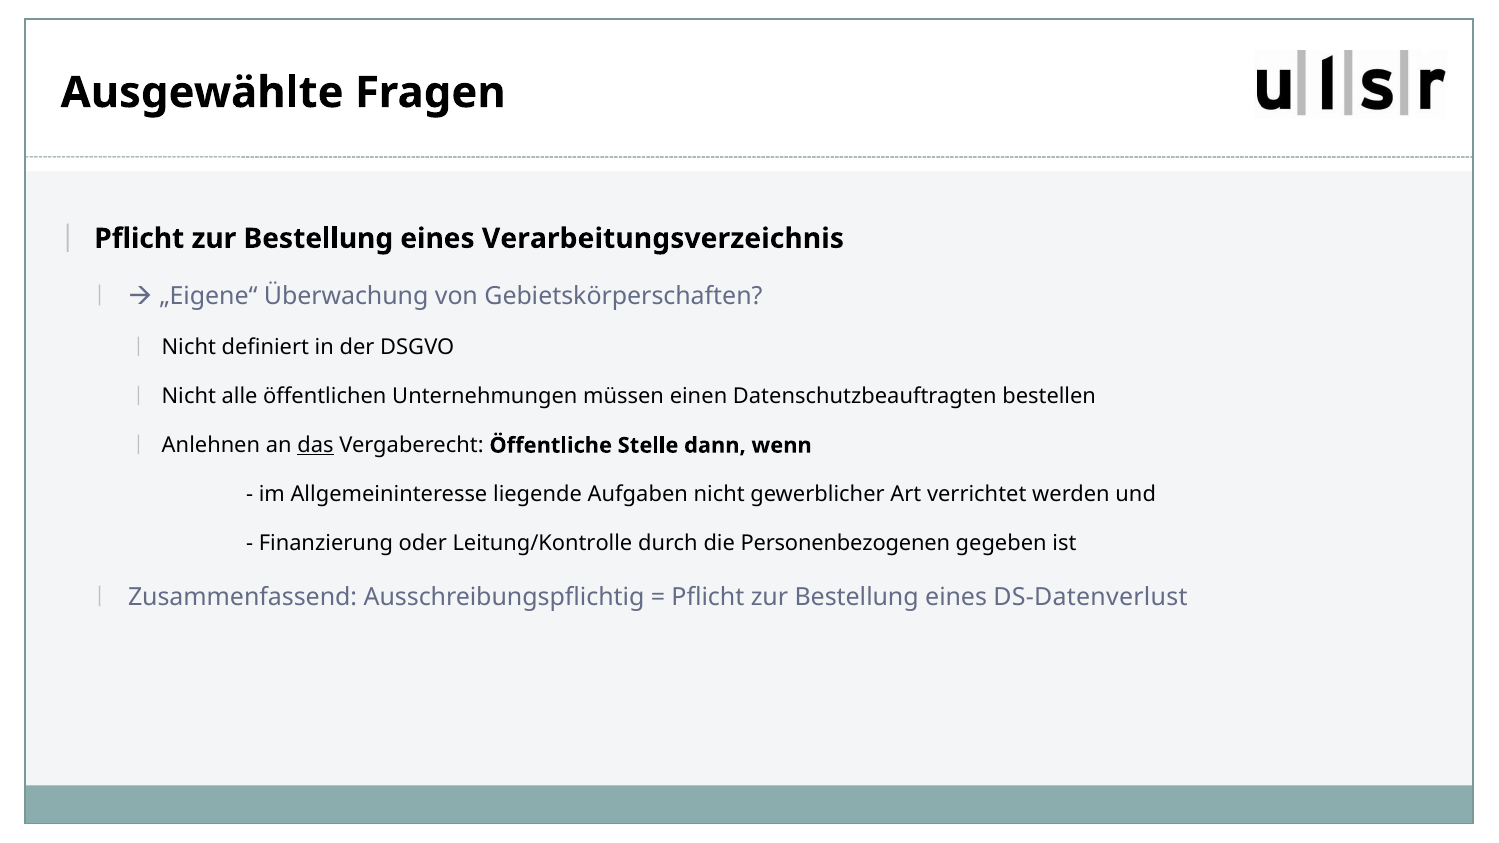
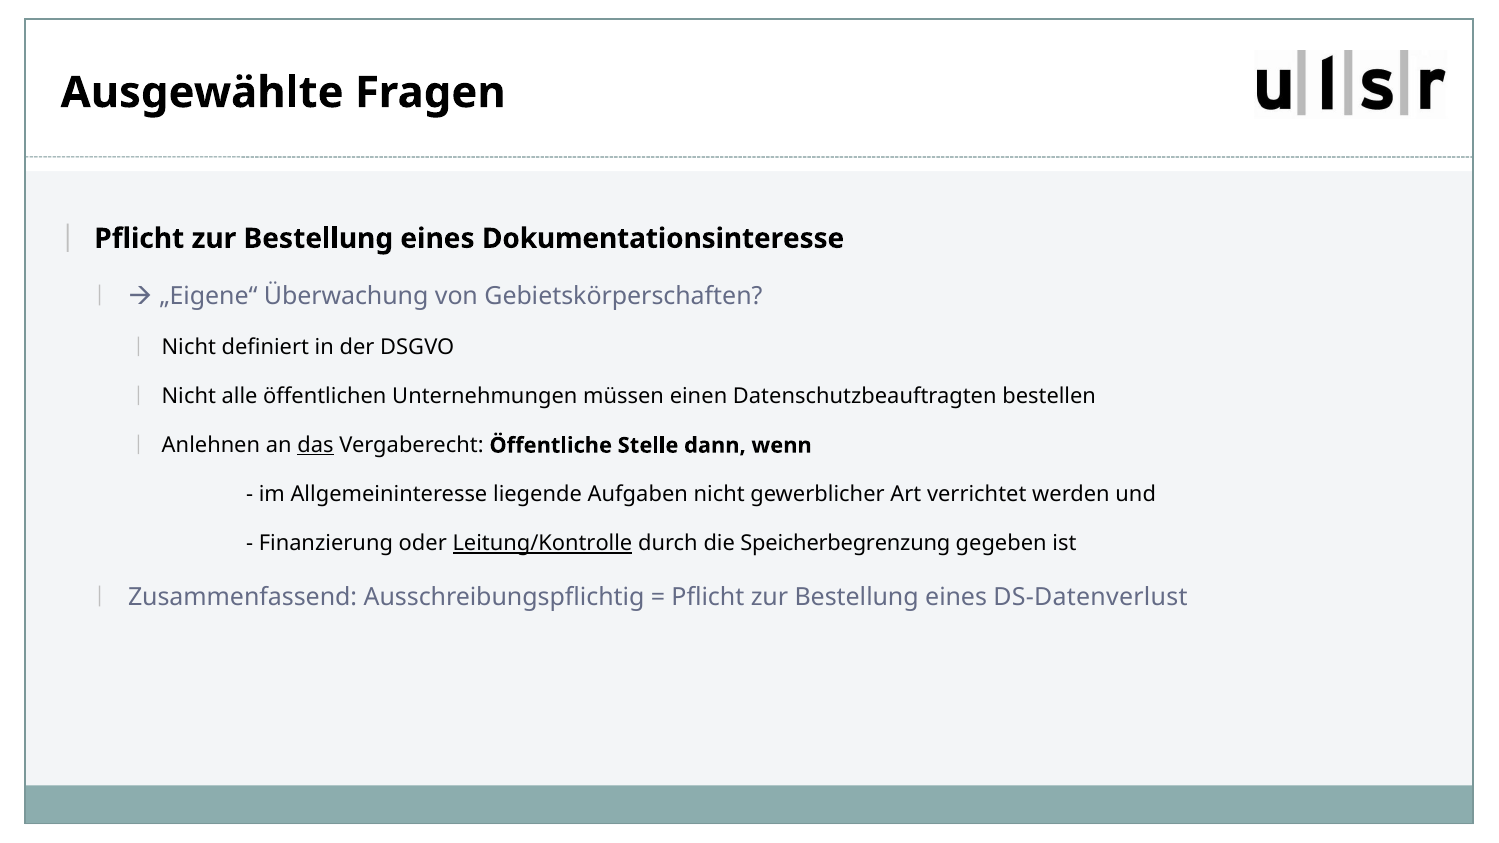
Verarbeitungsverzeichnis: Verarbeitungsverzeichnis -> Dokumentationsinteresse
Leitung/Kontrolle underline: none -> present
Personenbezogenen: Personenbezogenen -> Speicherbegrenzung
